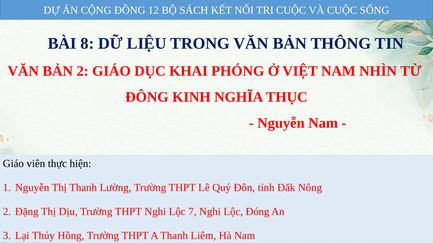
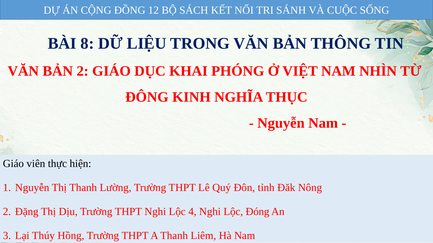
TRI CUỘC: CUỘC -> SÁNH
7: 7 -> 4
